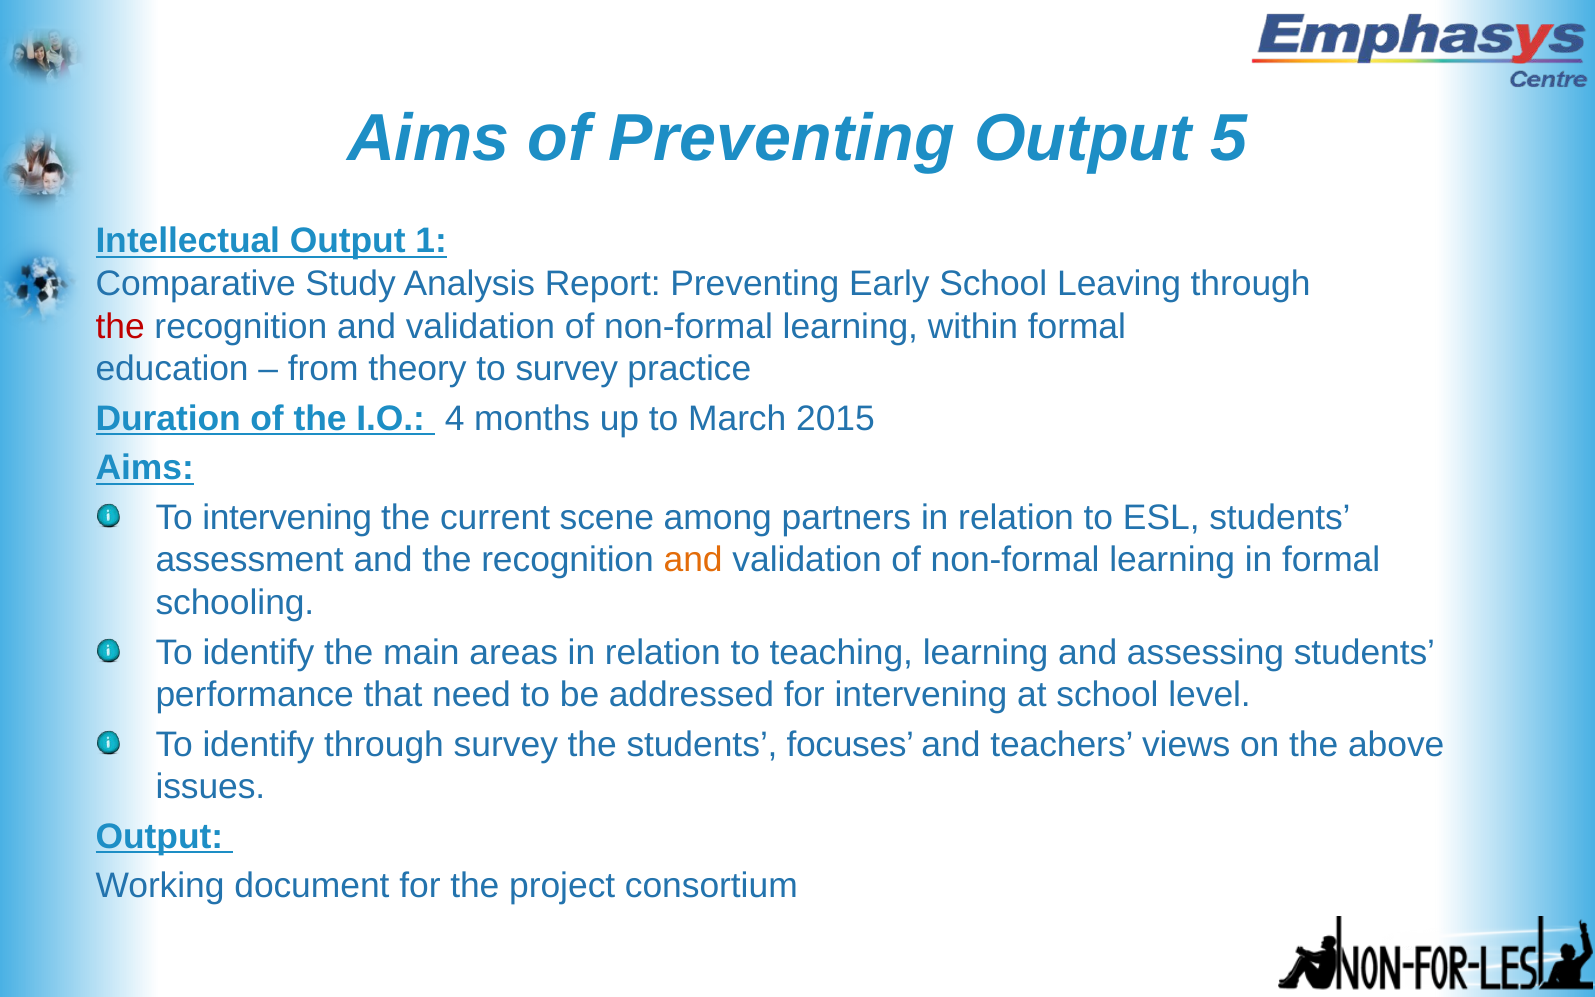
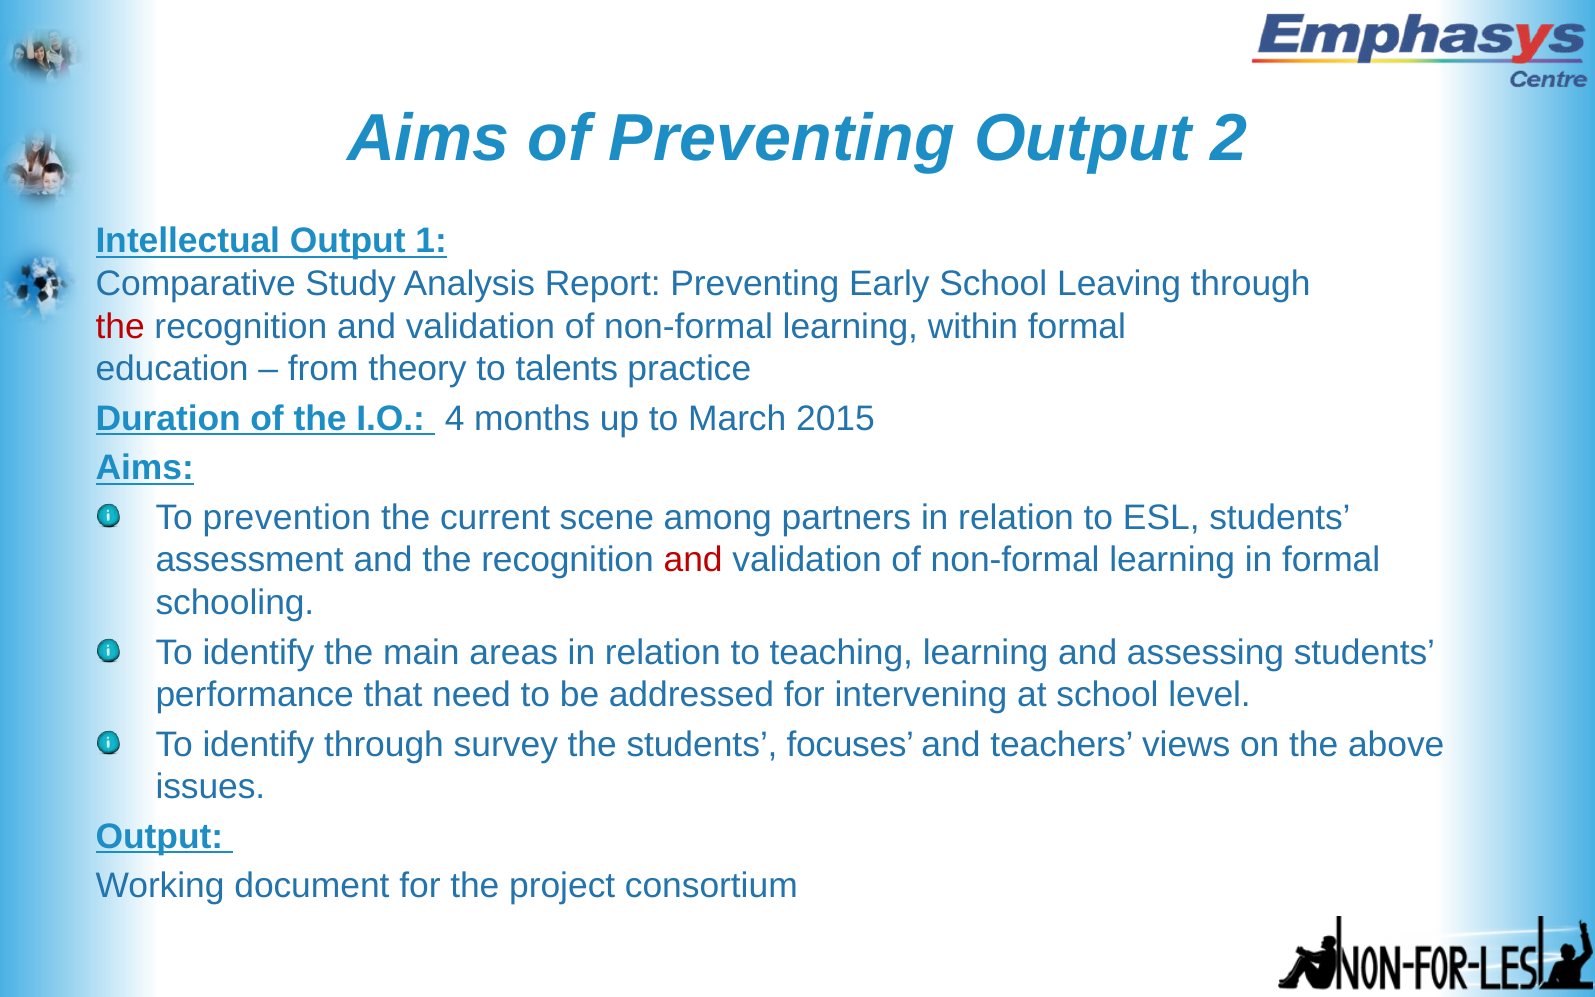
5: 5 -> 2
to survey: survey -> talents
To intervening: intervening -> prevention
and at (693, 560) colour: orange -> red
